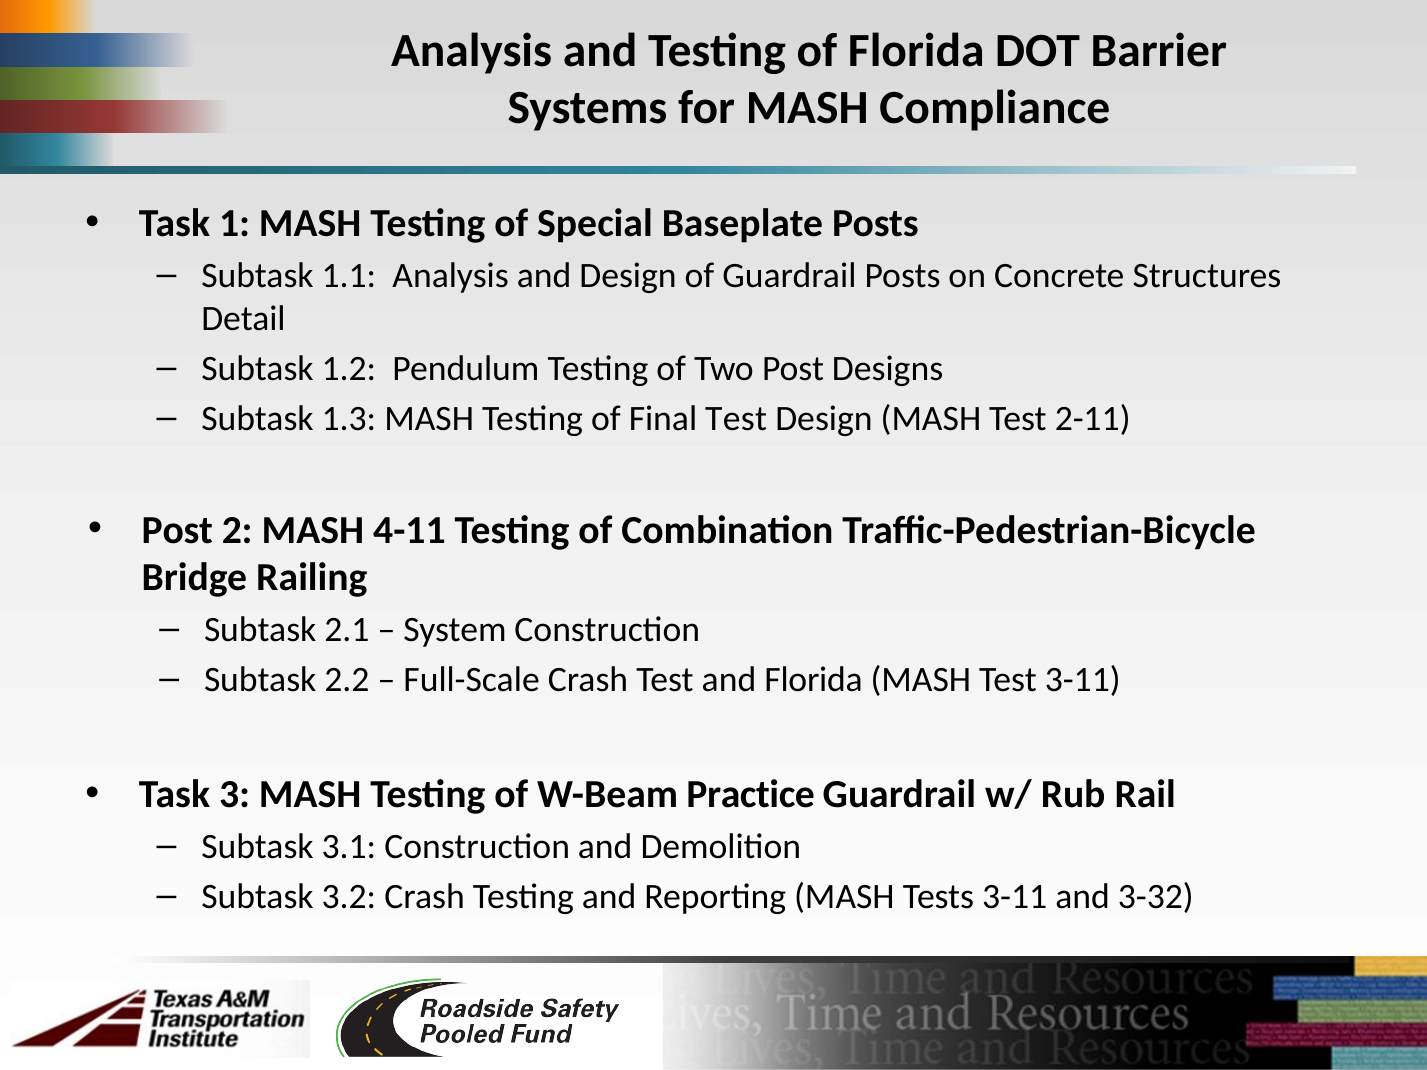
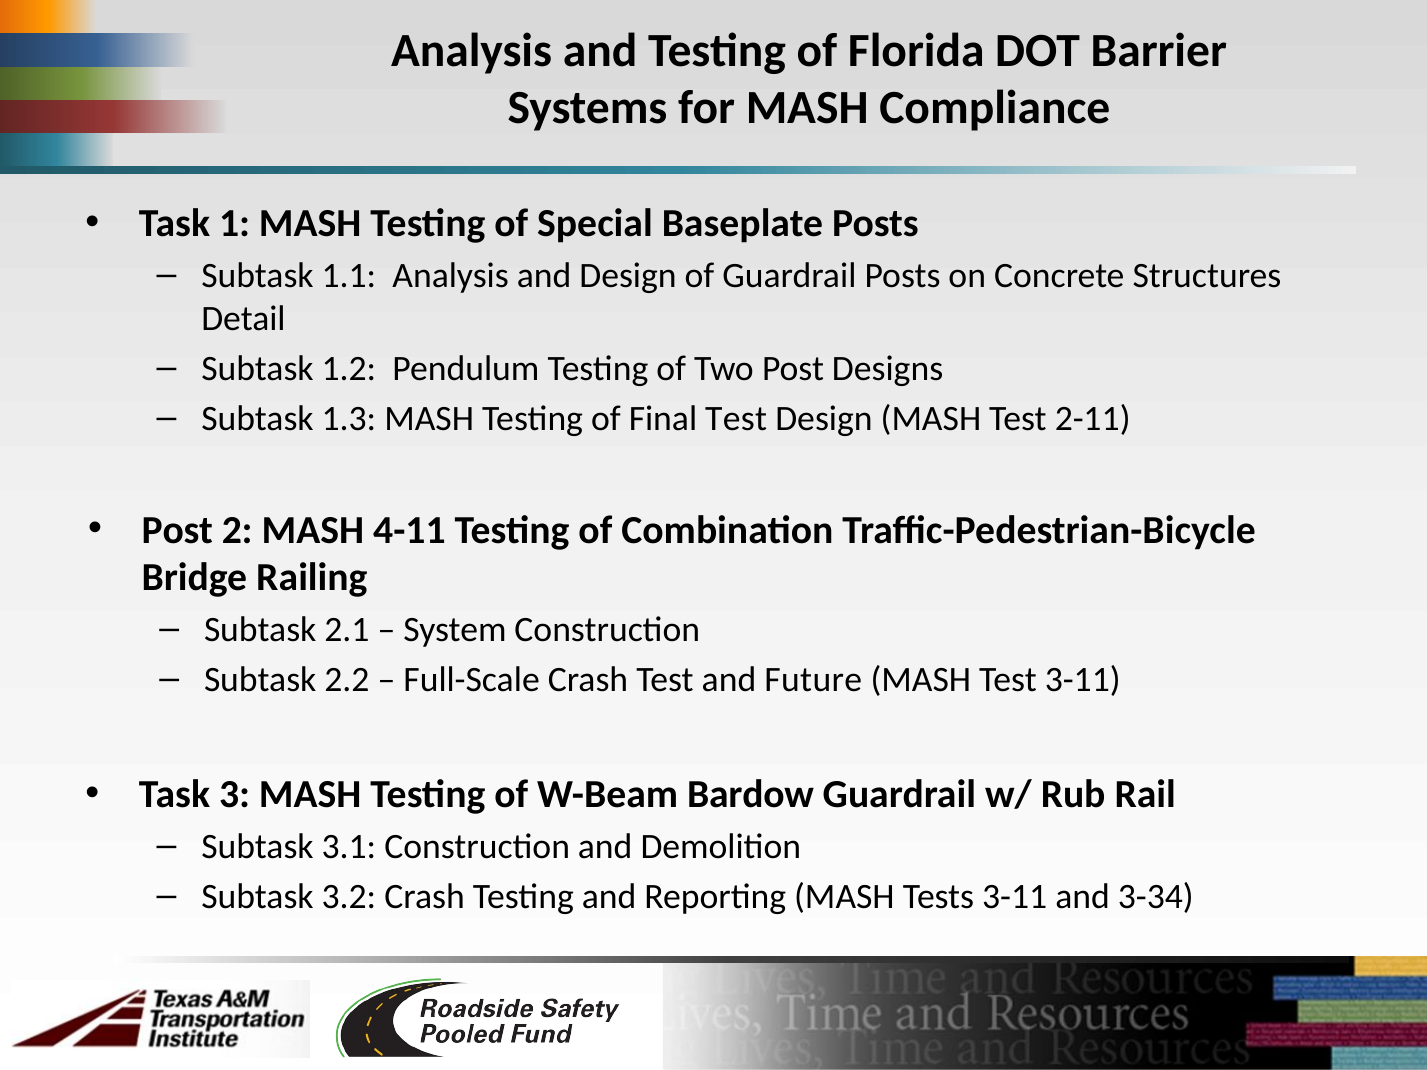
and Florida: Florida -> Future
Practice: Practice -> Bardow
3-32: 3-32 -> 3-34
